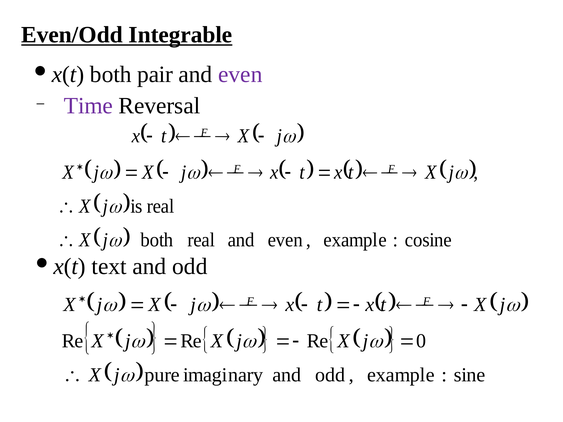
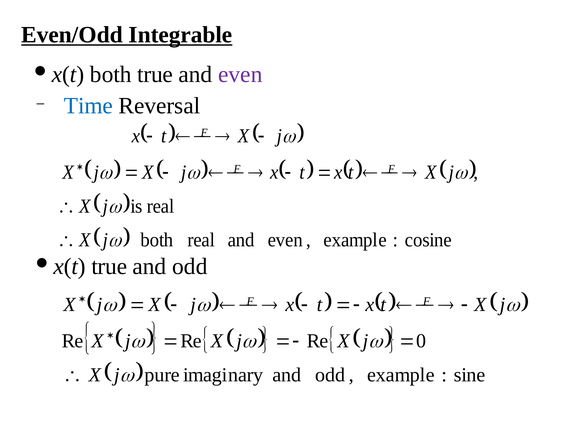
both pair: pair -> true
Time colour: purple -> blue
x(t text: text -> true
